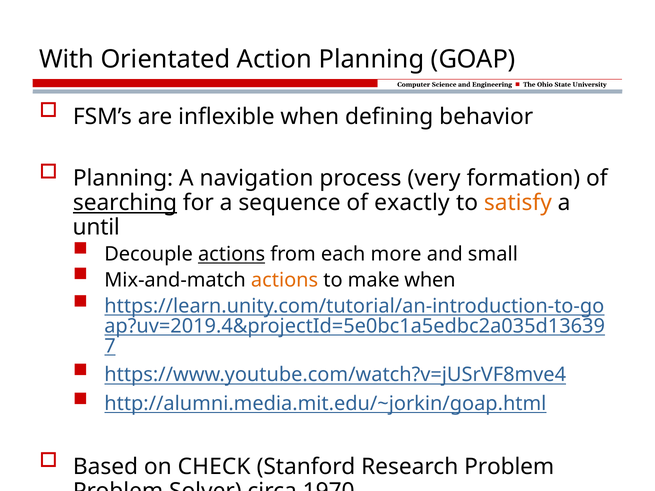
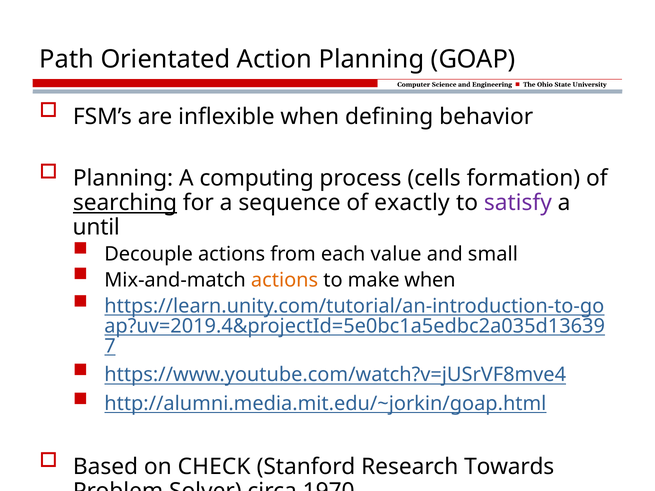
With: With -> Path
navigation: navigation -> computing
very: very -> cells
satisfy colour: orange -> purple
actions at (232, 254) underline: present -> none
more: more -> value
Research Problem: Problem -> Towards
